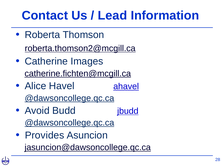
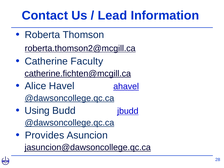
Images: Images -> Faculty
Avoid: Avoid -> Using
